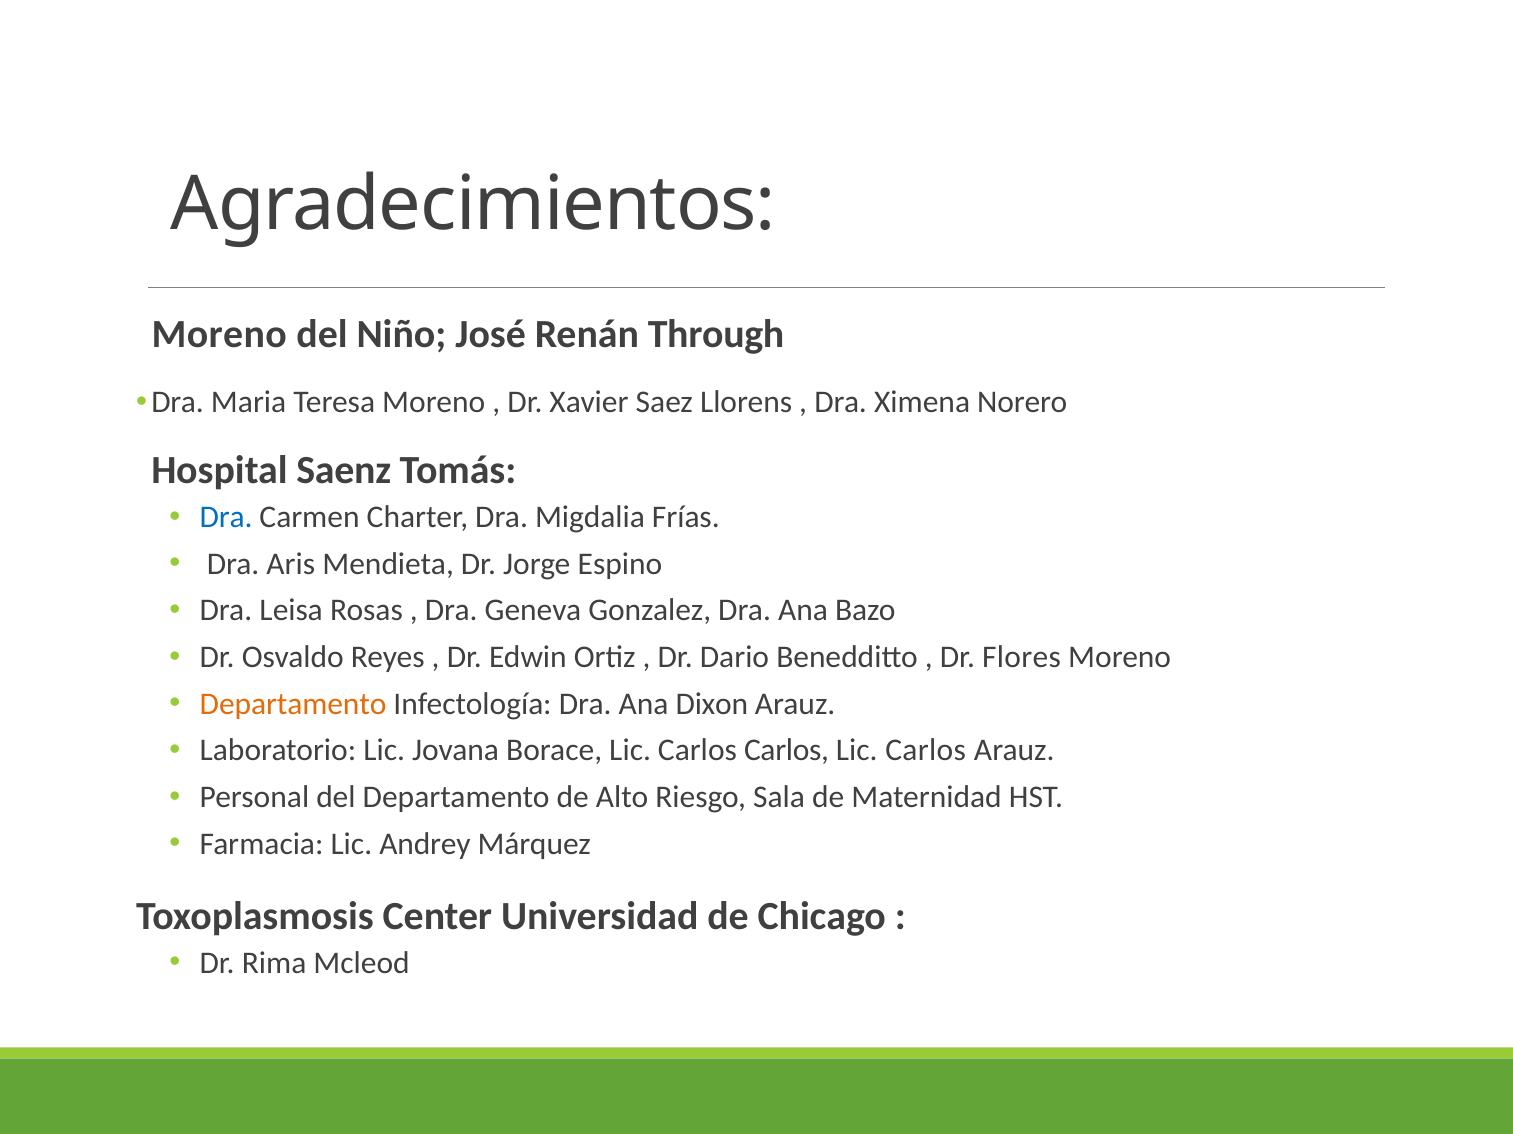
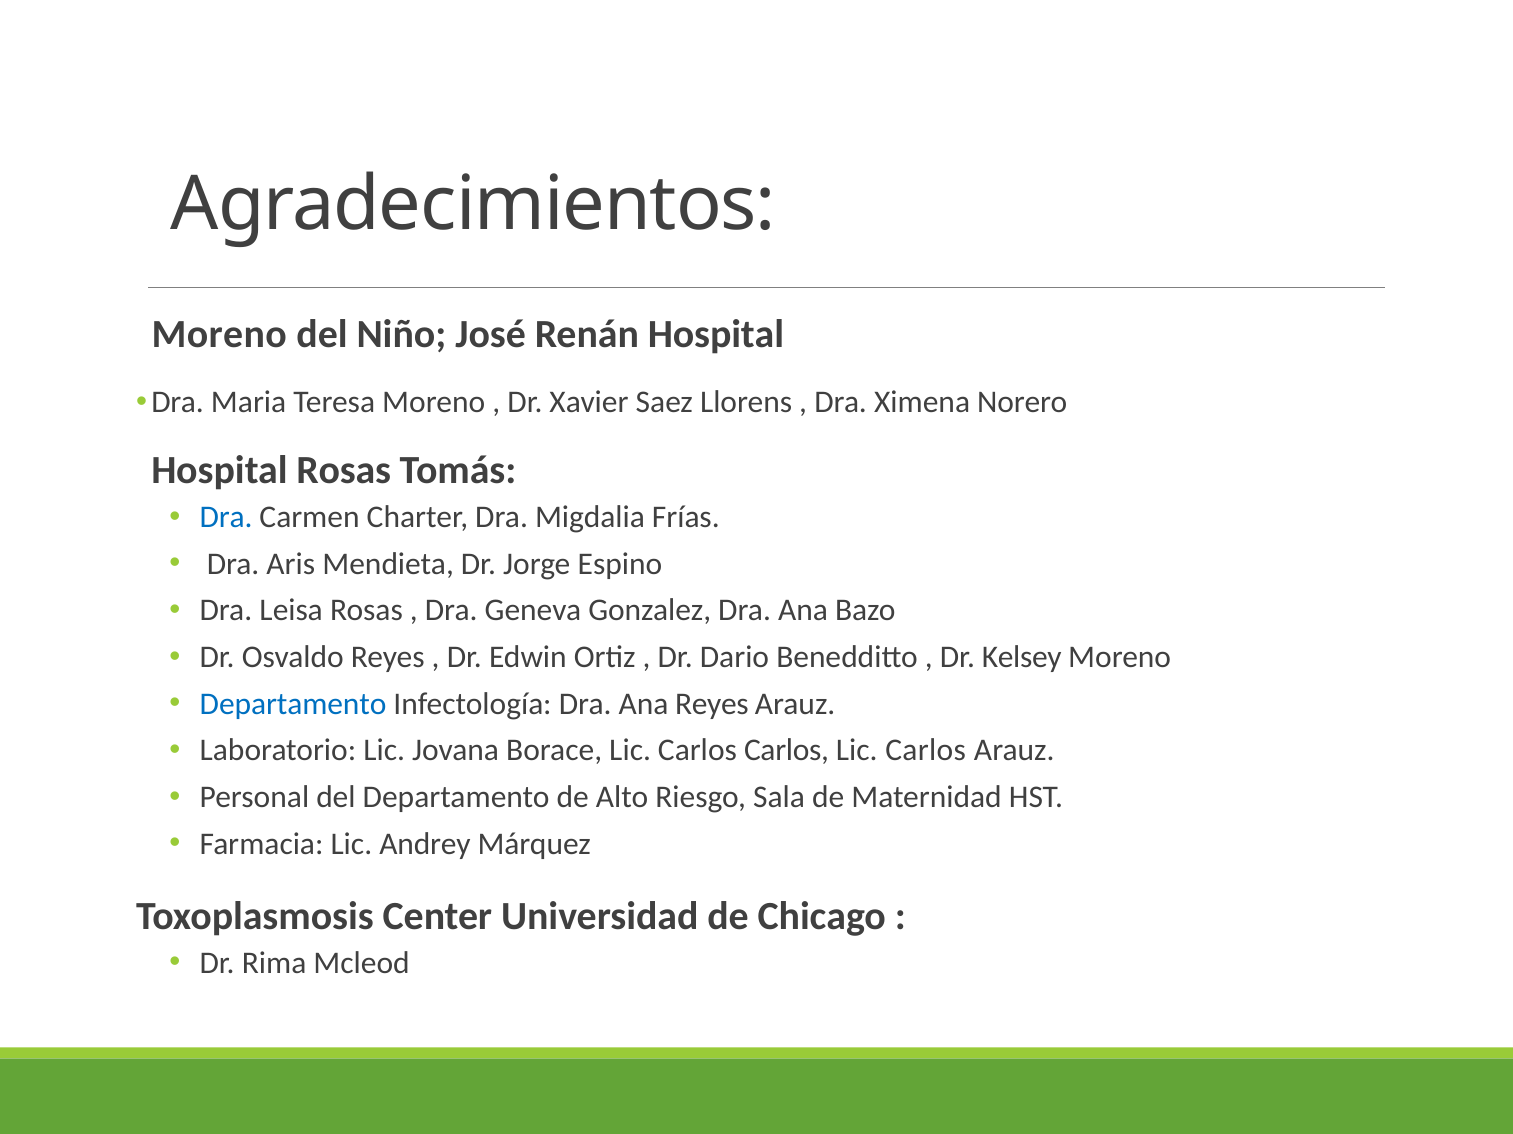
Renán Through: Through -> Hospital
Hospital Saenz: Saenz -> Rosas
Flores: Flores -> Kelsey
Departamento at (293, 704) colour: orange -> blue
Ana Dixon: Dixon -> Reyes
